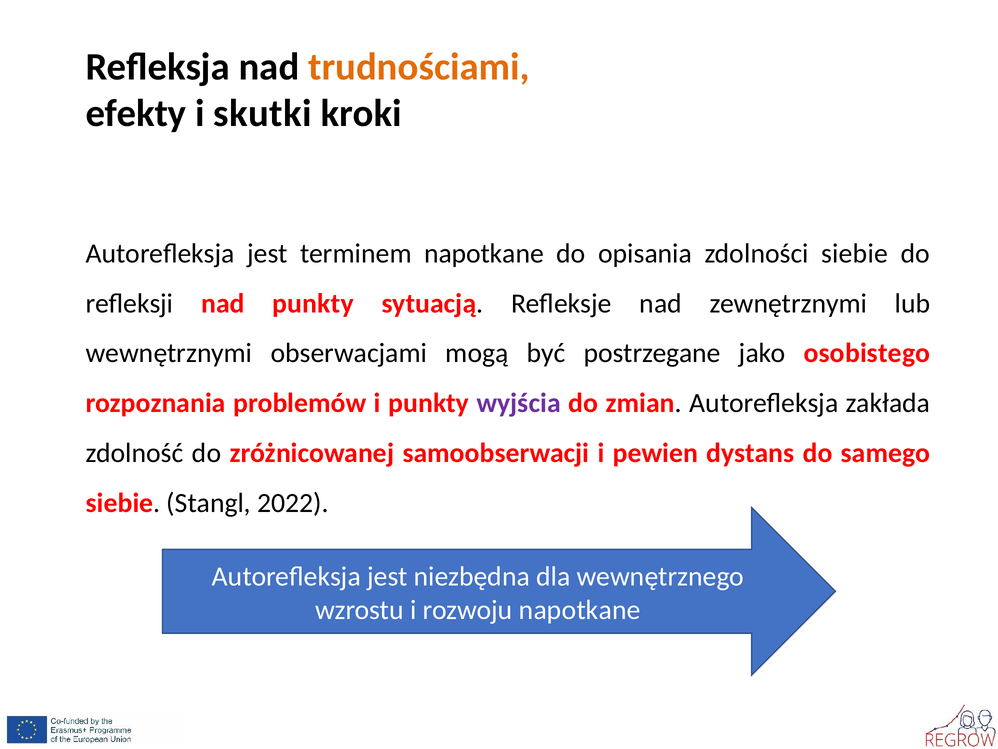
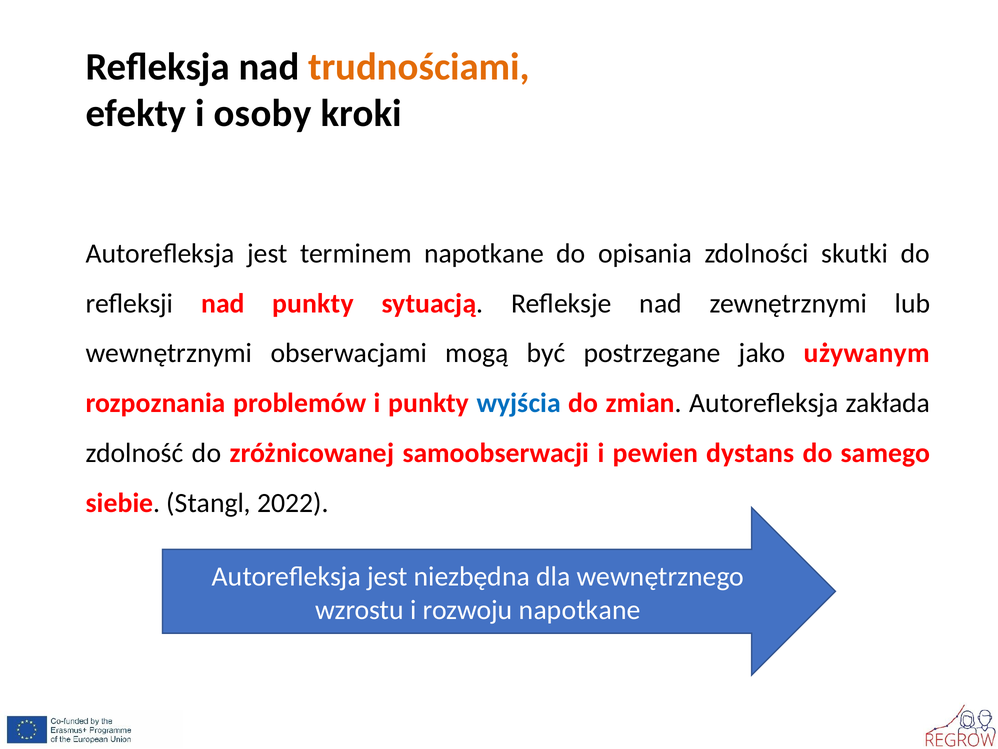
skutki: skutki -> osoby
zdolności siebie: siebie -> skutki
osobistego: osobistego -> używanym
wyjścia colour: purple -> blue
